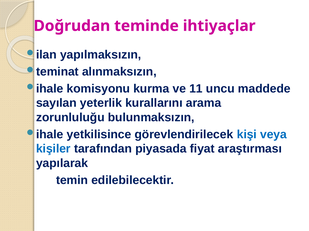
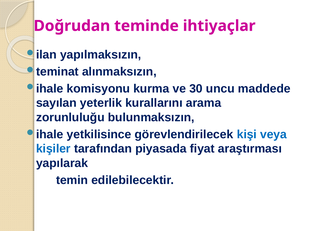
11: 11 -> 30
